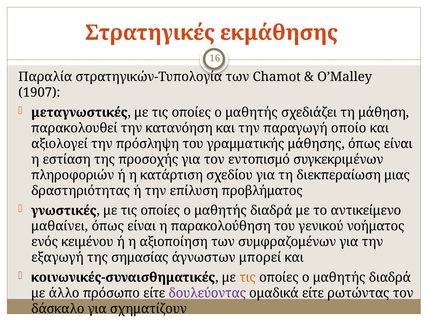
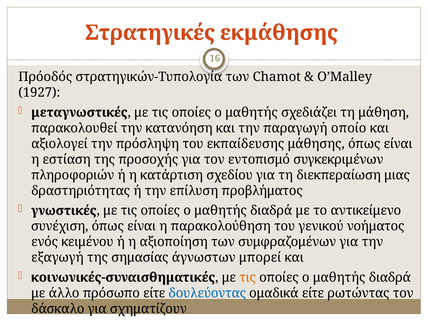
Παραλία: Παραλία -> Πρόοδός
1907: 1907 -> 1927
γραμματικής: γραμματικής -> εκπαίδευσης
μαθαίνει: μαθαίνει -> συνέχιση
δουλεύοντας colour: purple -> blue
